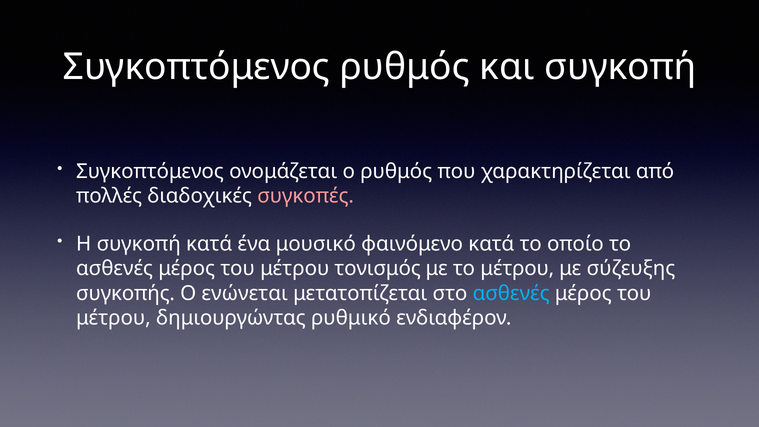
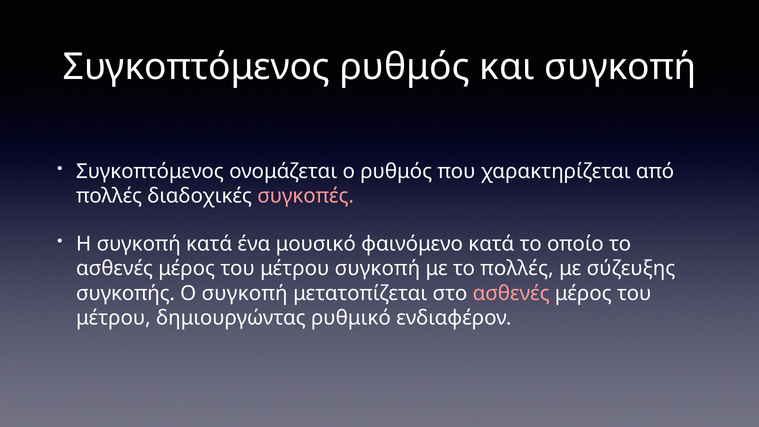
μέτρου τονισμός: τονισμός -> συγκοπή
το μέτρου: μέτρου -> πολλές
Ο ενώνεται: ενώνεται -> συγκοπή
ασθενές at (511, 293) colour: light blue -> pink
